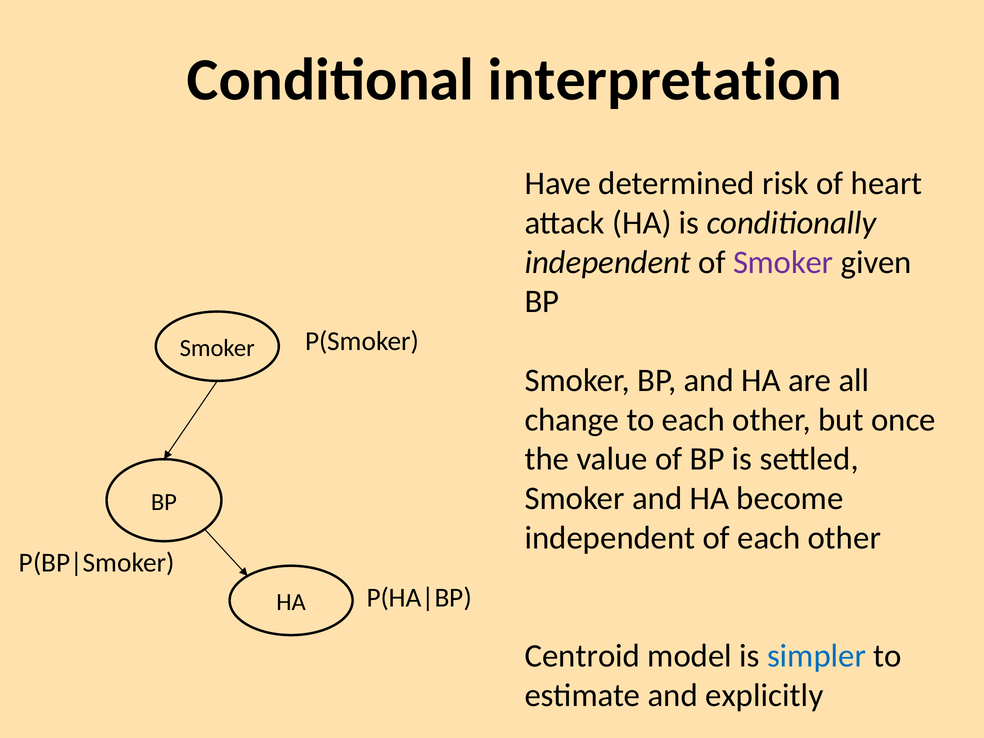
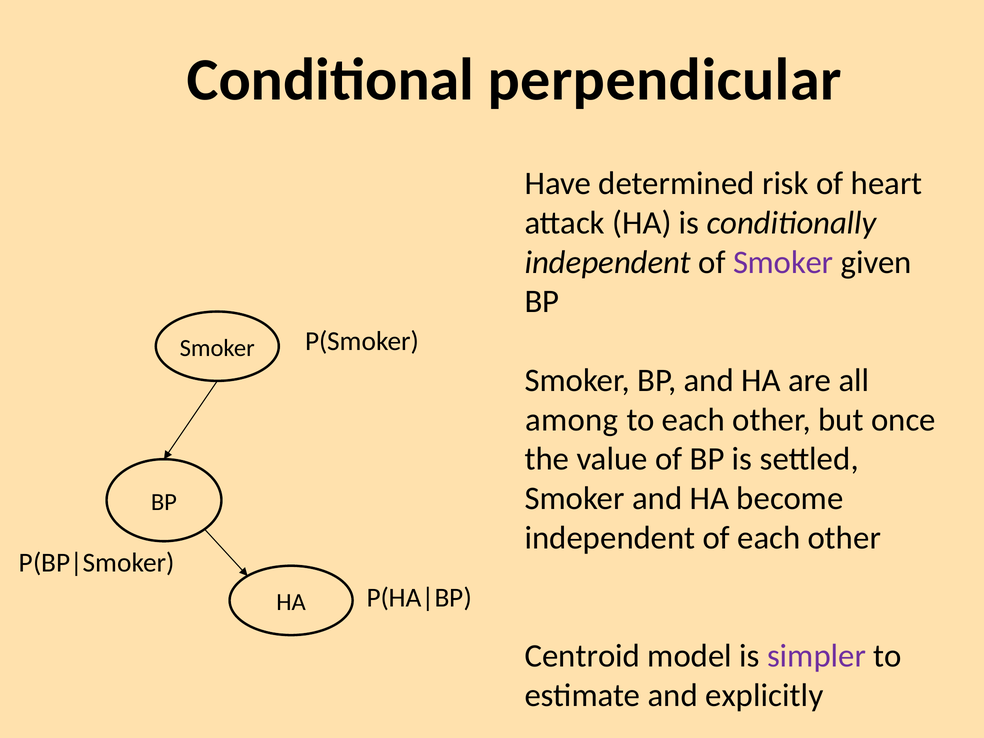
interpretation: interpretation -> perpendicular
change: change -> among
simpler colour: blue -> purple
